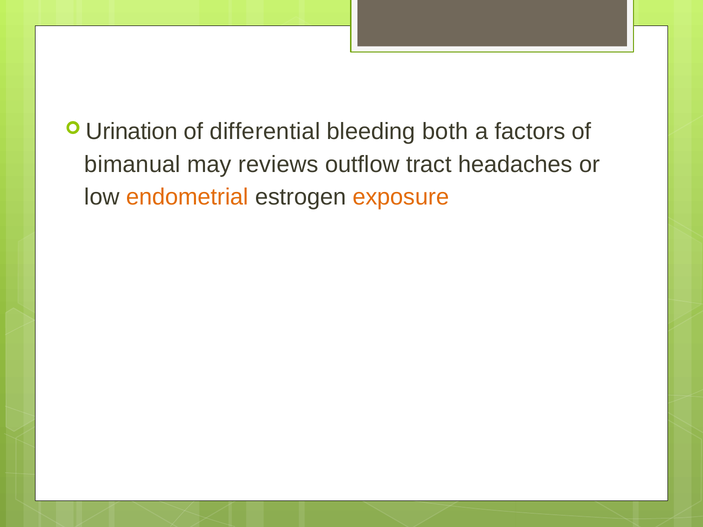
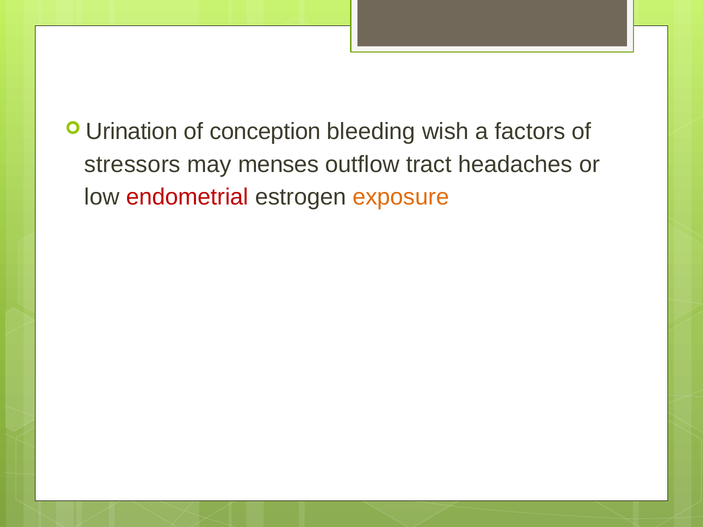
differential: differential -> conception
both: both -> wish
bimanual: bimanual -> stressors
reviews: reviews -> menses
endometrial colour: orange -> red
